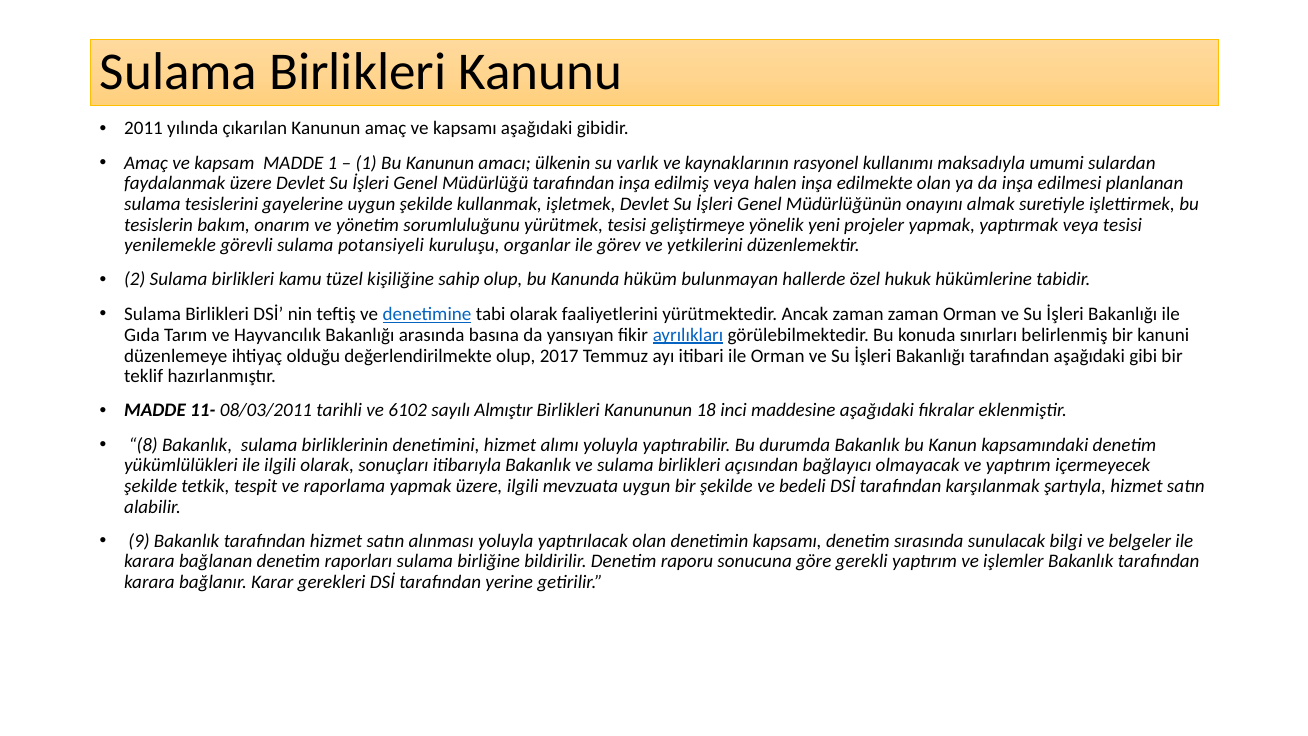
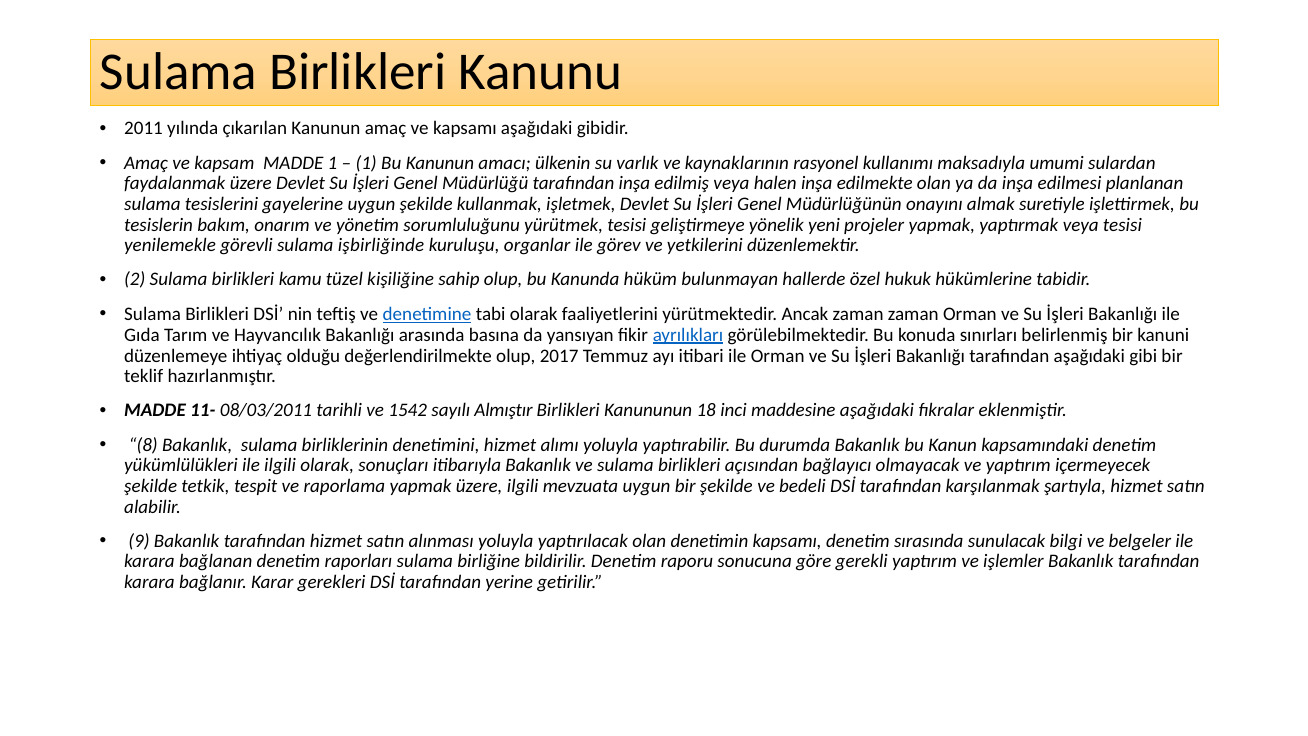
potansiyeli: potansiyeli -> işbirliğinde
6102: 6102 -> 1542
